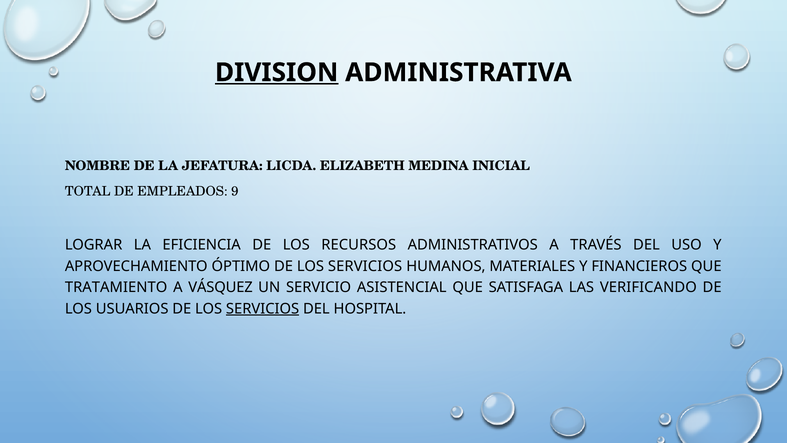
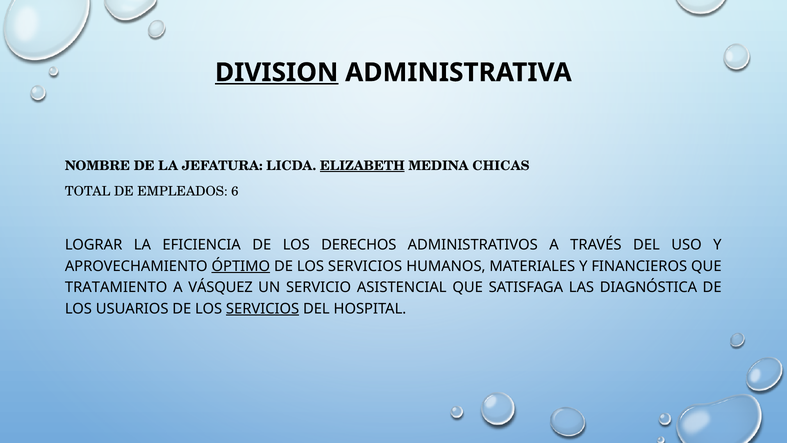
ELIZABETH underline: none -> present
INICIAL: INICIAL -> CHICAS
9: 9 -> 6
RECURSOS: RECURSOS -> DERECHOS
ÓPTIMO underline: none -> present
VERIFICANDO: VERIFICANDO -> DIAGNÓSTICA
